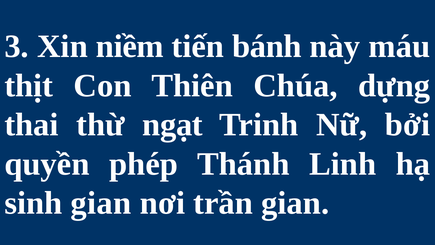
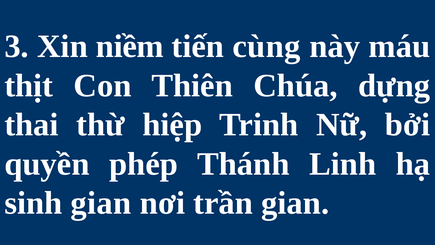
bánh: bánh -> cùng
ngạt: ngạt -> hiệp
